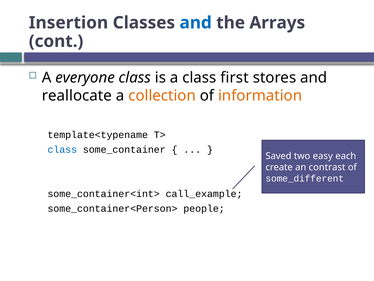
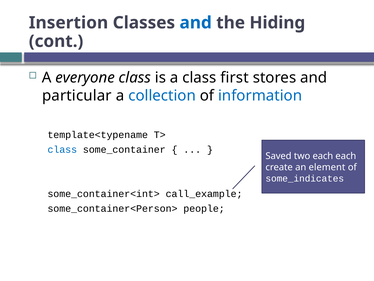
Arrays: Arrays -> Hiding
reallocate: reallocate -> particular
collection colour: orange -> blue
information colour: orange -> blue
two easy: easy -> each
contrast: contrast -> element
some_different: some_different -> some_indicates
